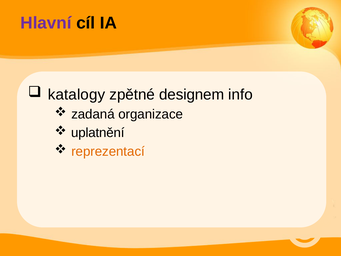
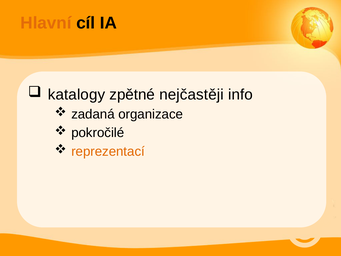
Hlavní colour: purple -> orange
designem: designem -> nejčastěji
uplatnění: uplatnění -> pokročilé
